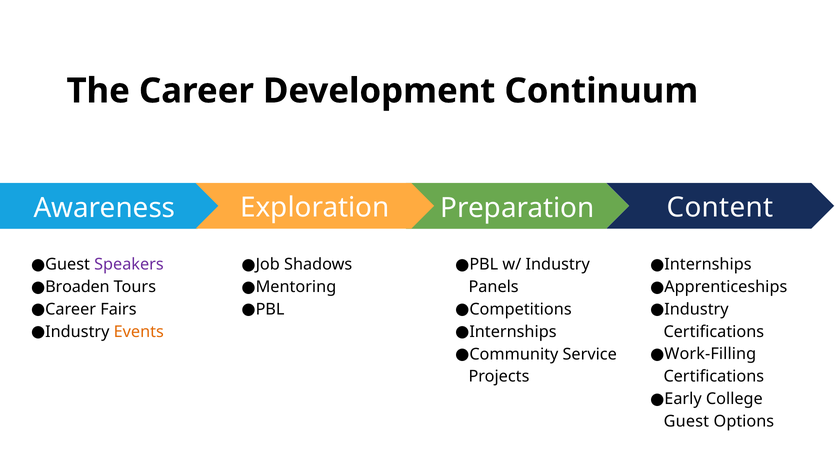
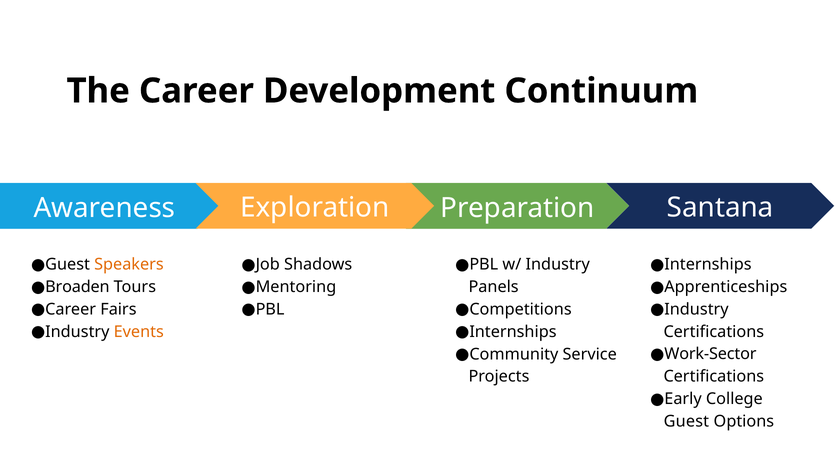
Content: Content -> Santana
Speakers colour: purple -> orange
Work-Filling: Work-Filling -> Work-Sector
